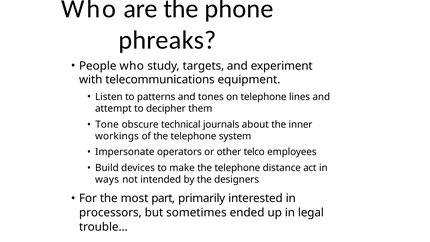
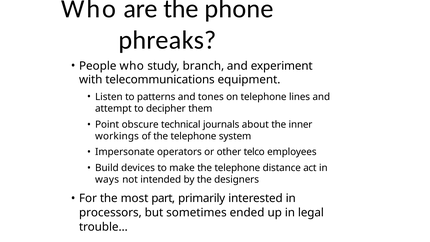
targets: targets -> branch
Tone: Tone -> Point
